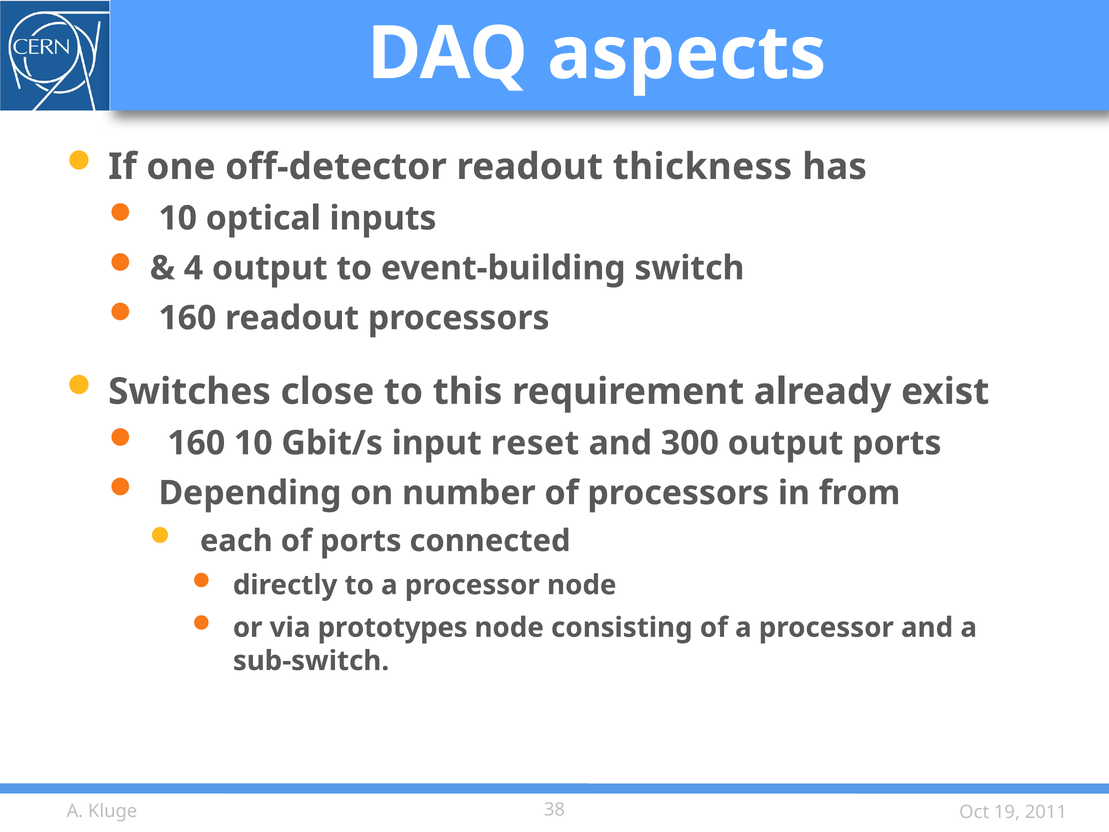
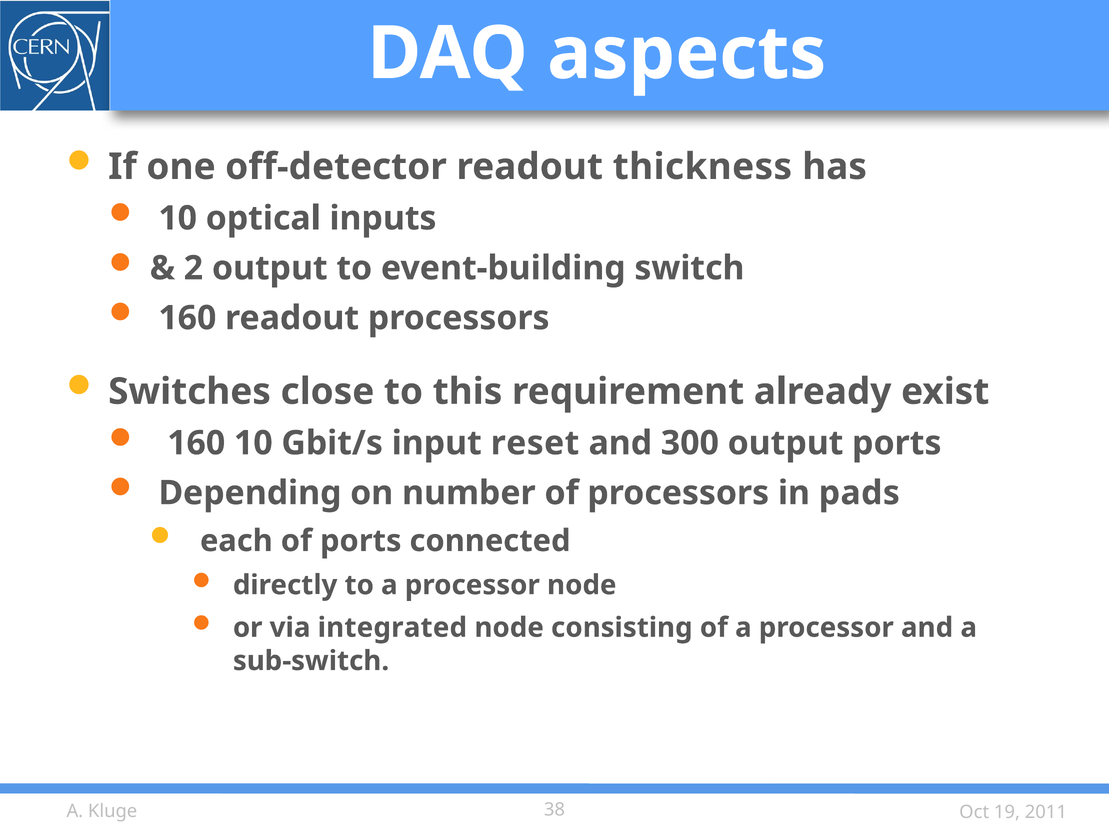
4: 4 -> 2
from: from -> pads
prototypes: prototypes -> integrated
